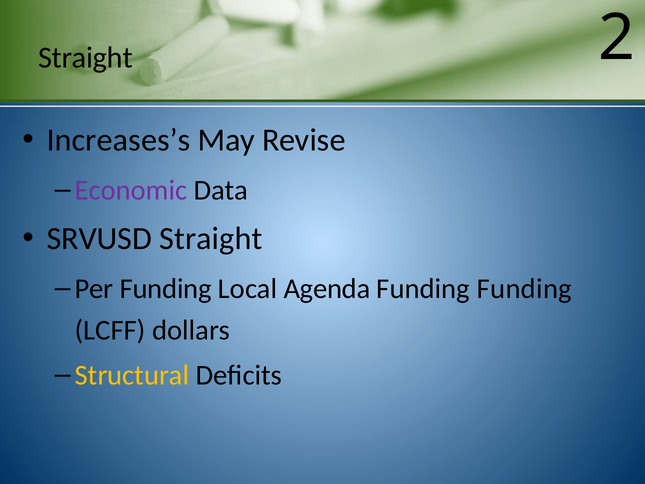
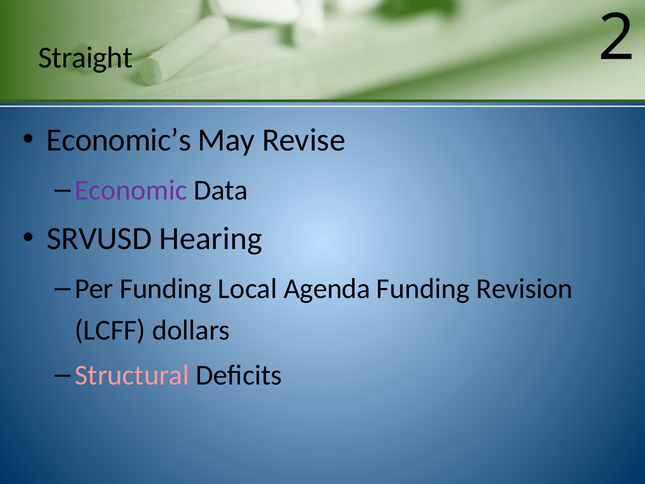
Increases’s: Increases’s -> Economic’s
SRVUSD Straight: Straight -> Hearing
Funding Funding: Funding -> Revision
Structural colour: yellow -> pink
